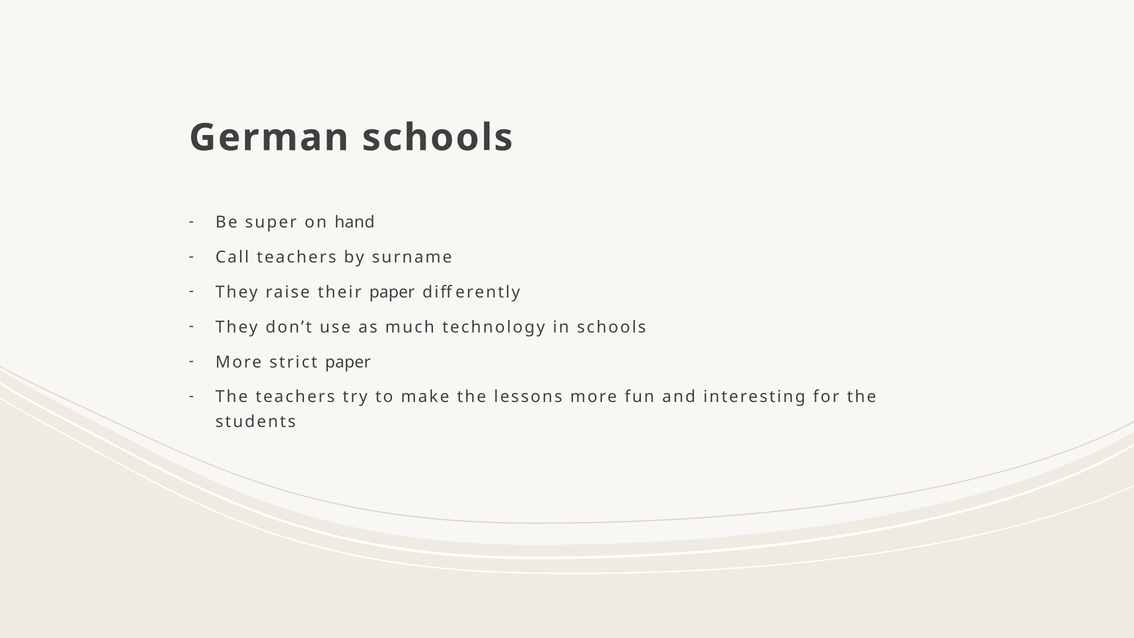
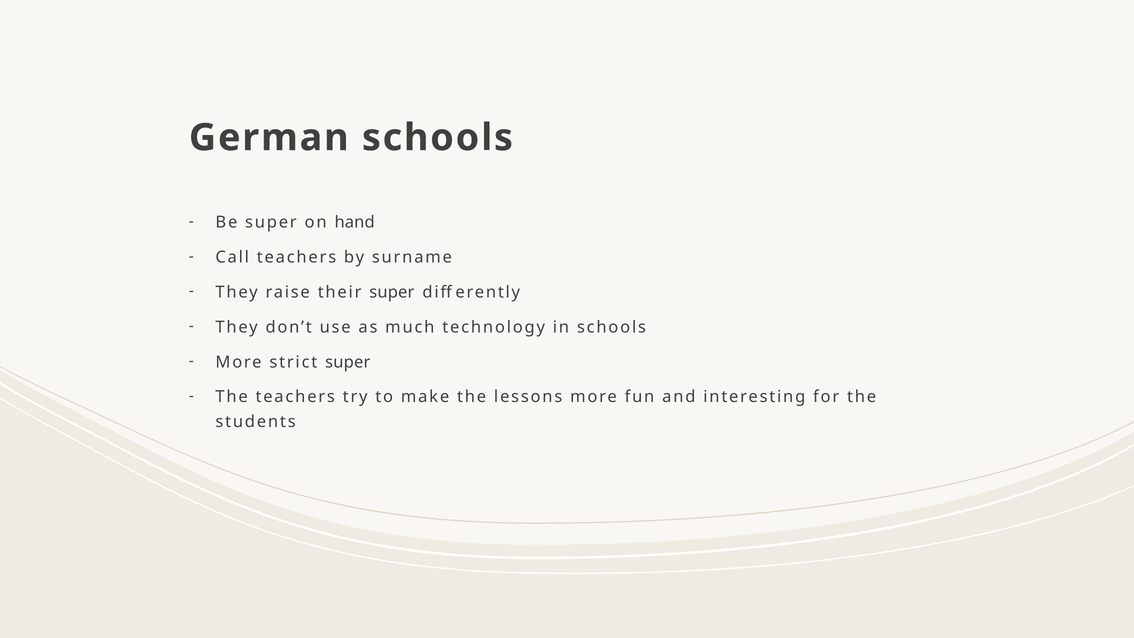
their paper: paper -> super
strict paper: paper -> super
